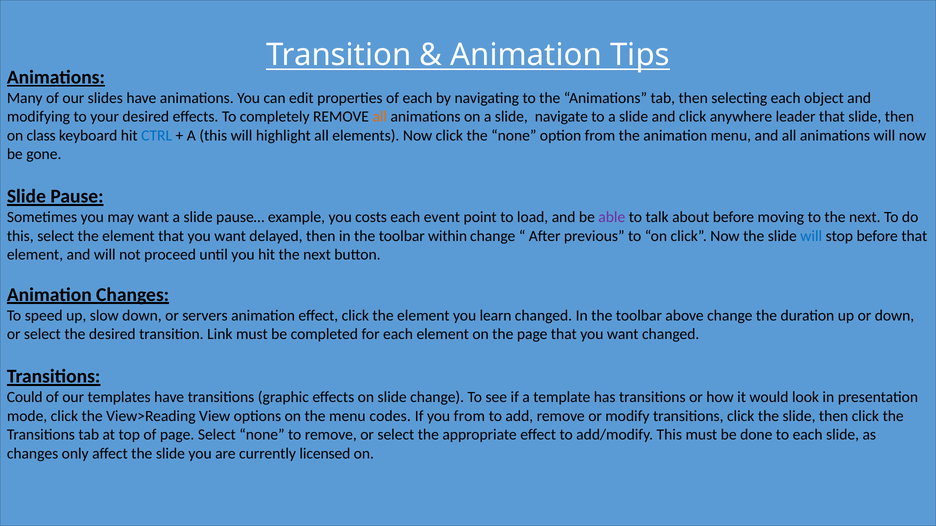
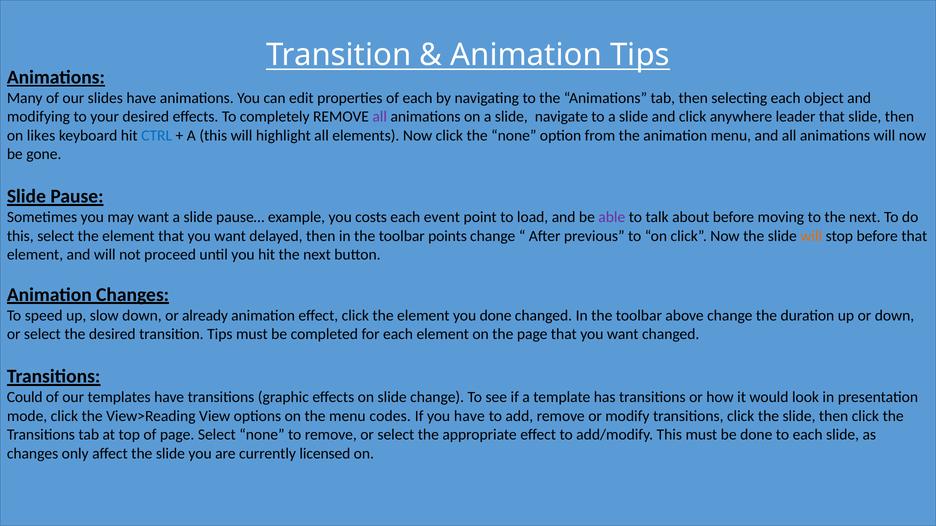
all at (380, 117) colour: orange -> purple
class: class -> likes
within: within -> points
will at (811, 236) colour: blue -> orange
servers: servers -> already
you learn: learn -> done
transition Link: Link -> Tips
you from: from -> have
